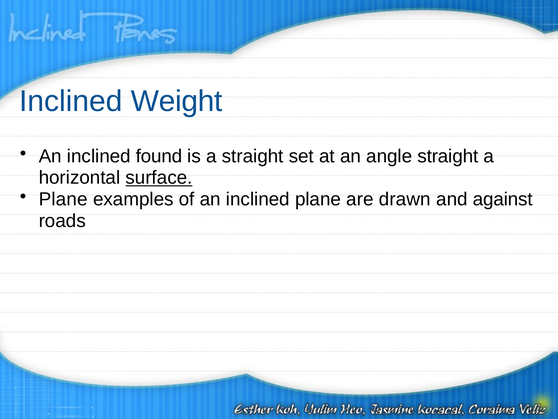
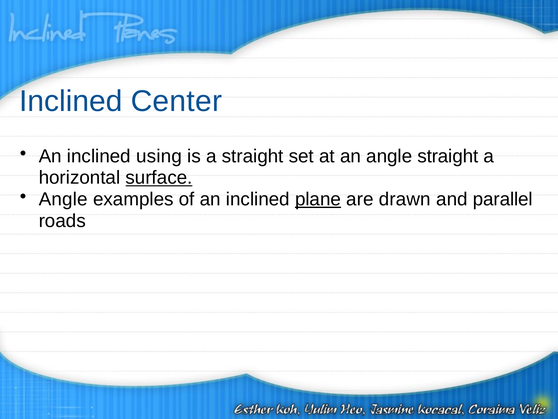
Weight: Weight -> Center
found: found -> using
Plane at (63, 199): Plane -> Angle
plane at (318, 199) underline: none -> present
against: against -> parallel
